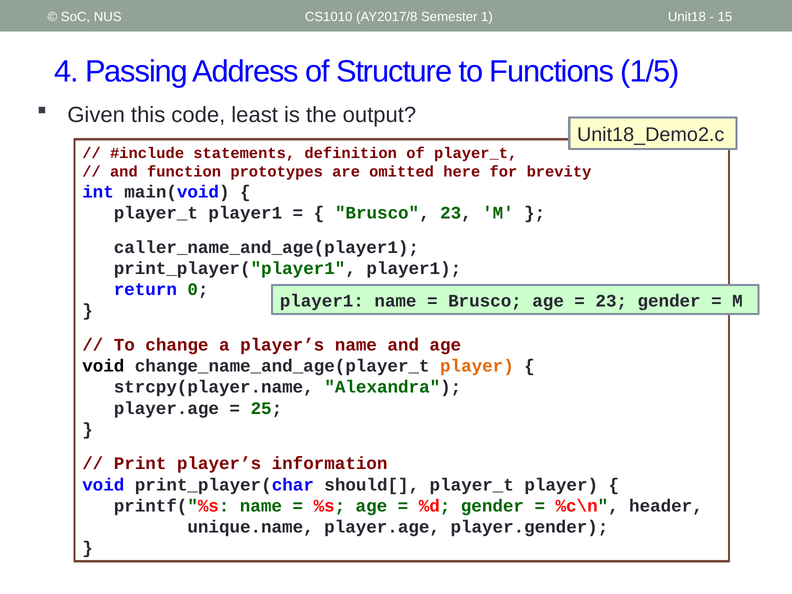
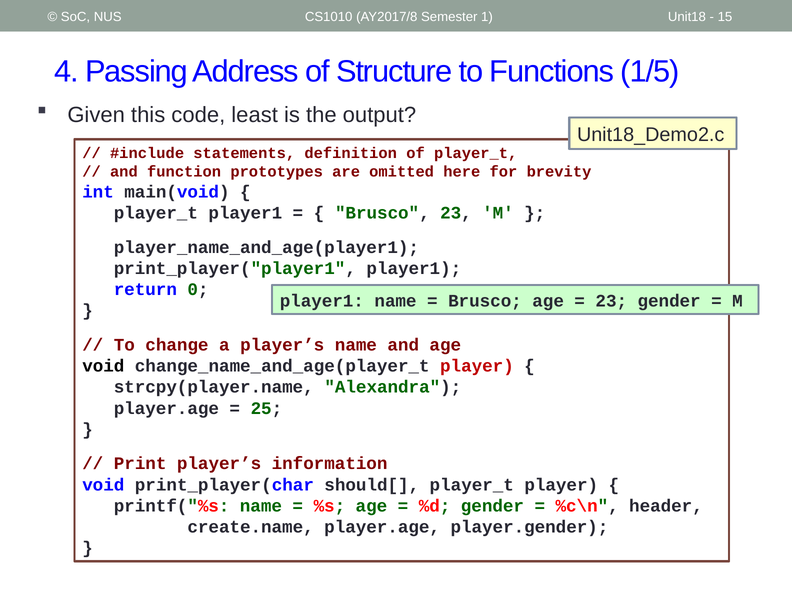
caller_name_and_age(player1: caller_name_and_age(player1 -> player_name_and_age(player1
player at (477, 366) colour: orange -> red
unique.name: unique.name -> create.name
